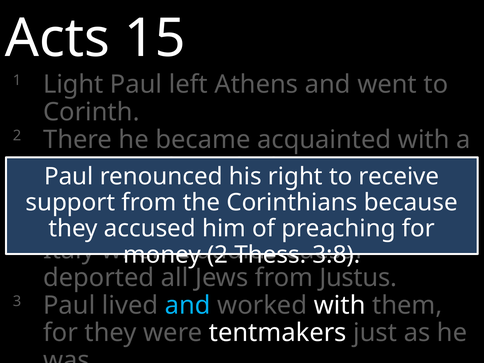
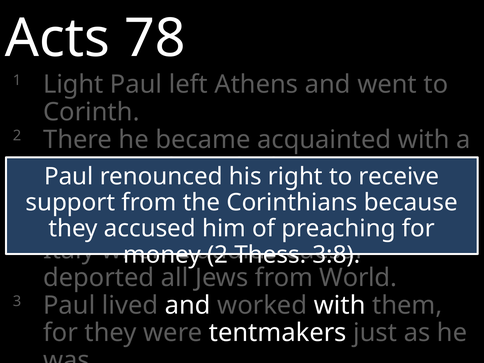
15: 15 -> 78
Justus: Justus -> World
and at (188, 305) colour: light blue -> white
